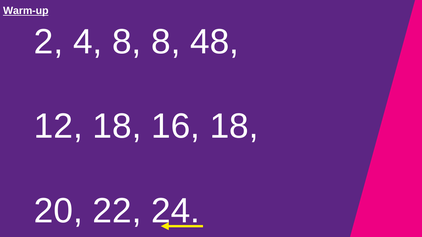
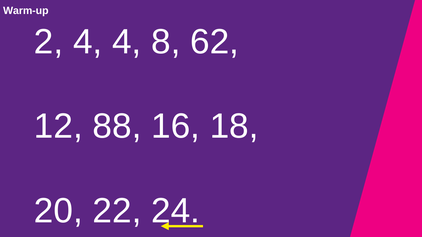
Warm-up underline: present -> none
4 8: 8 -> 4
48: 48 -> 62
12 18: 18 -> 88
